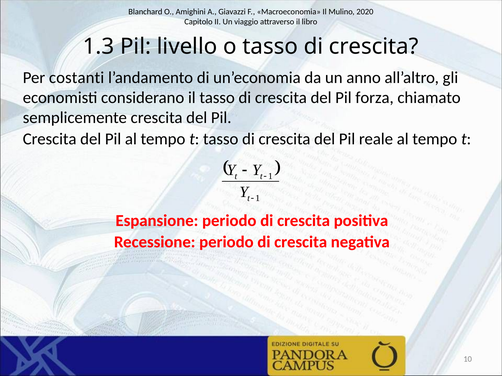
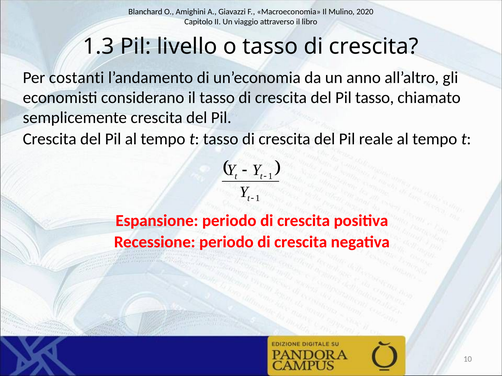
Pil forza: forza -> tasso
